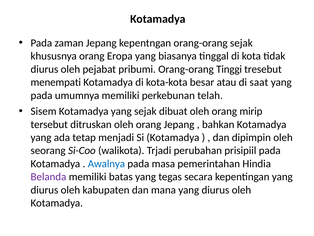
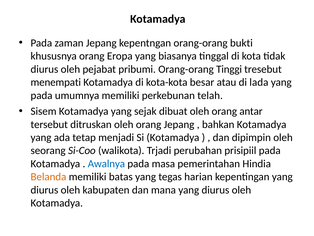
orang-orang sejak: sejak -> bukti
saat: saat -> lada
mirip: mirip -> antar
Belanda colour: purple -> orange
secara: secara -> harian
